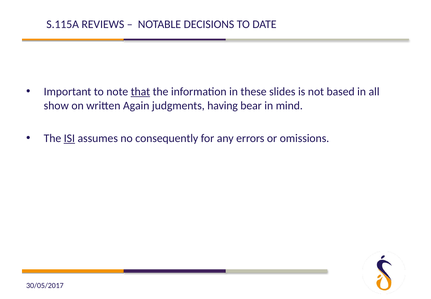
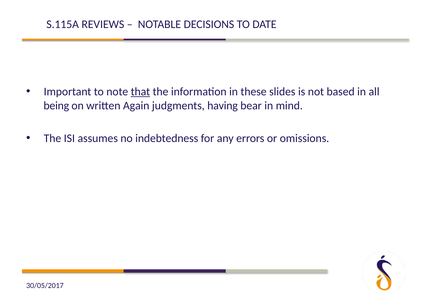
show: show -> being
ISI underline: present -> none
consequently: consequently -> indebtedness
